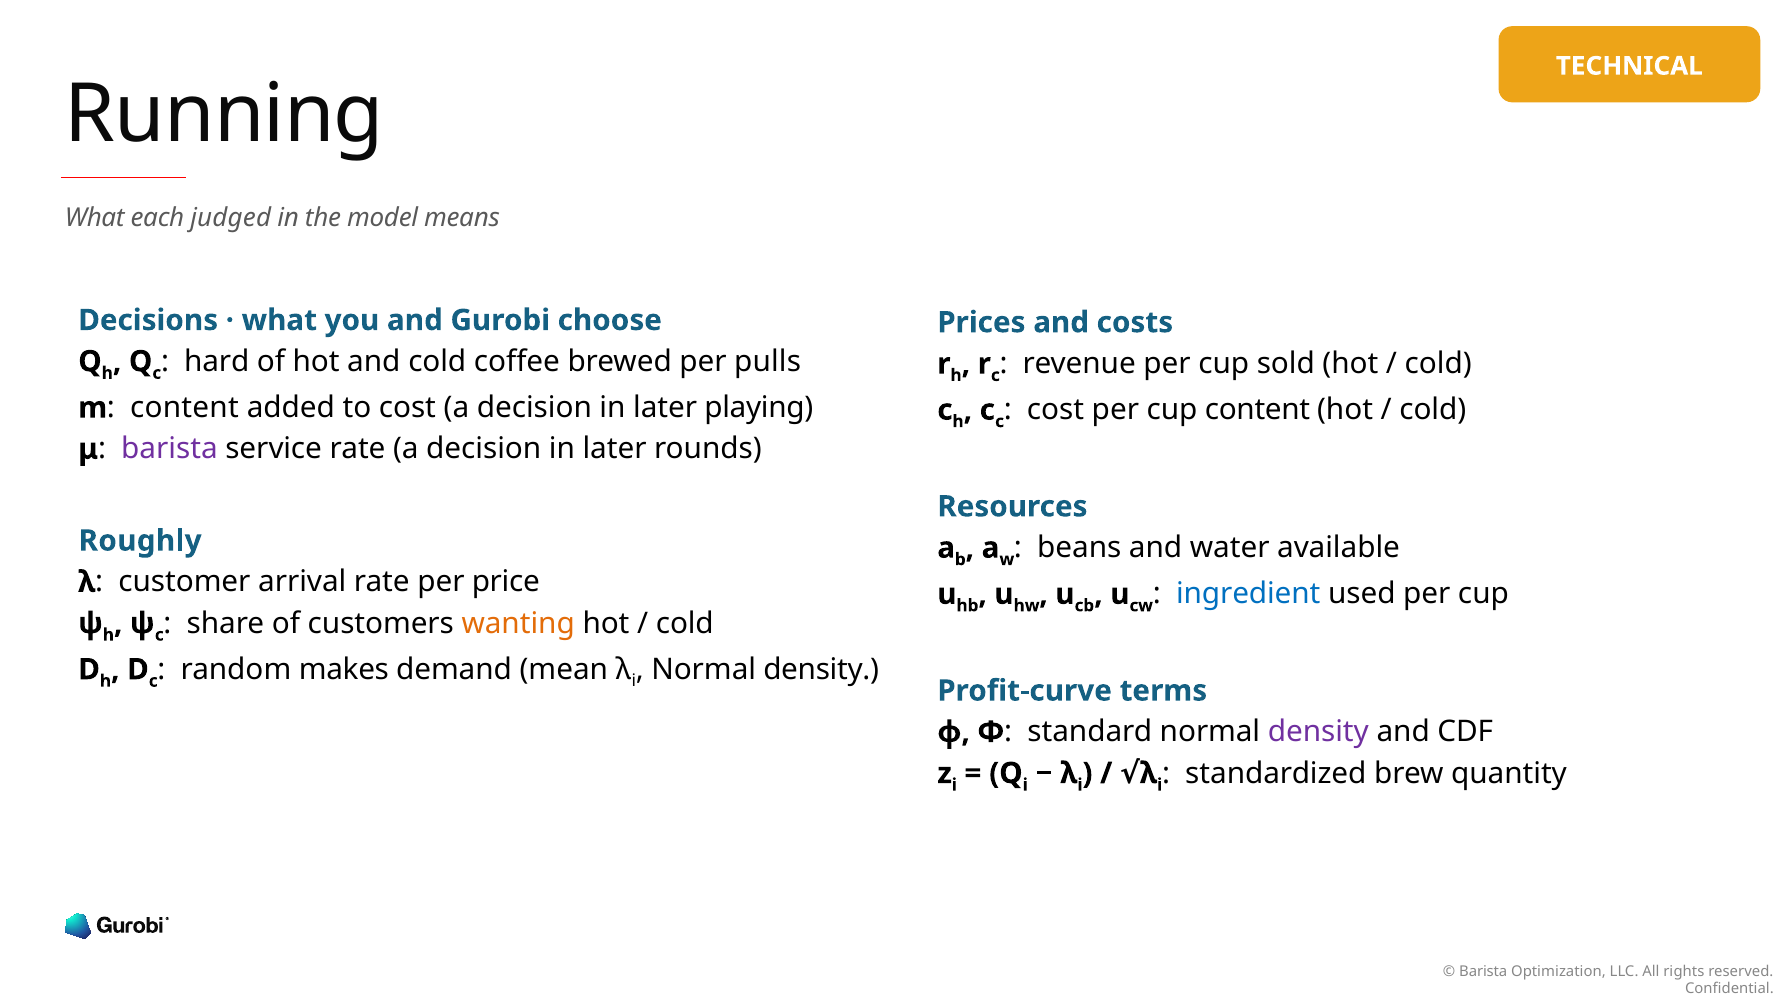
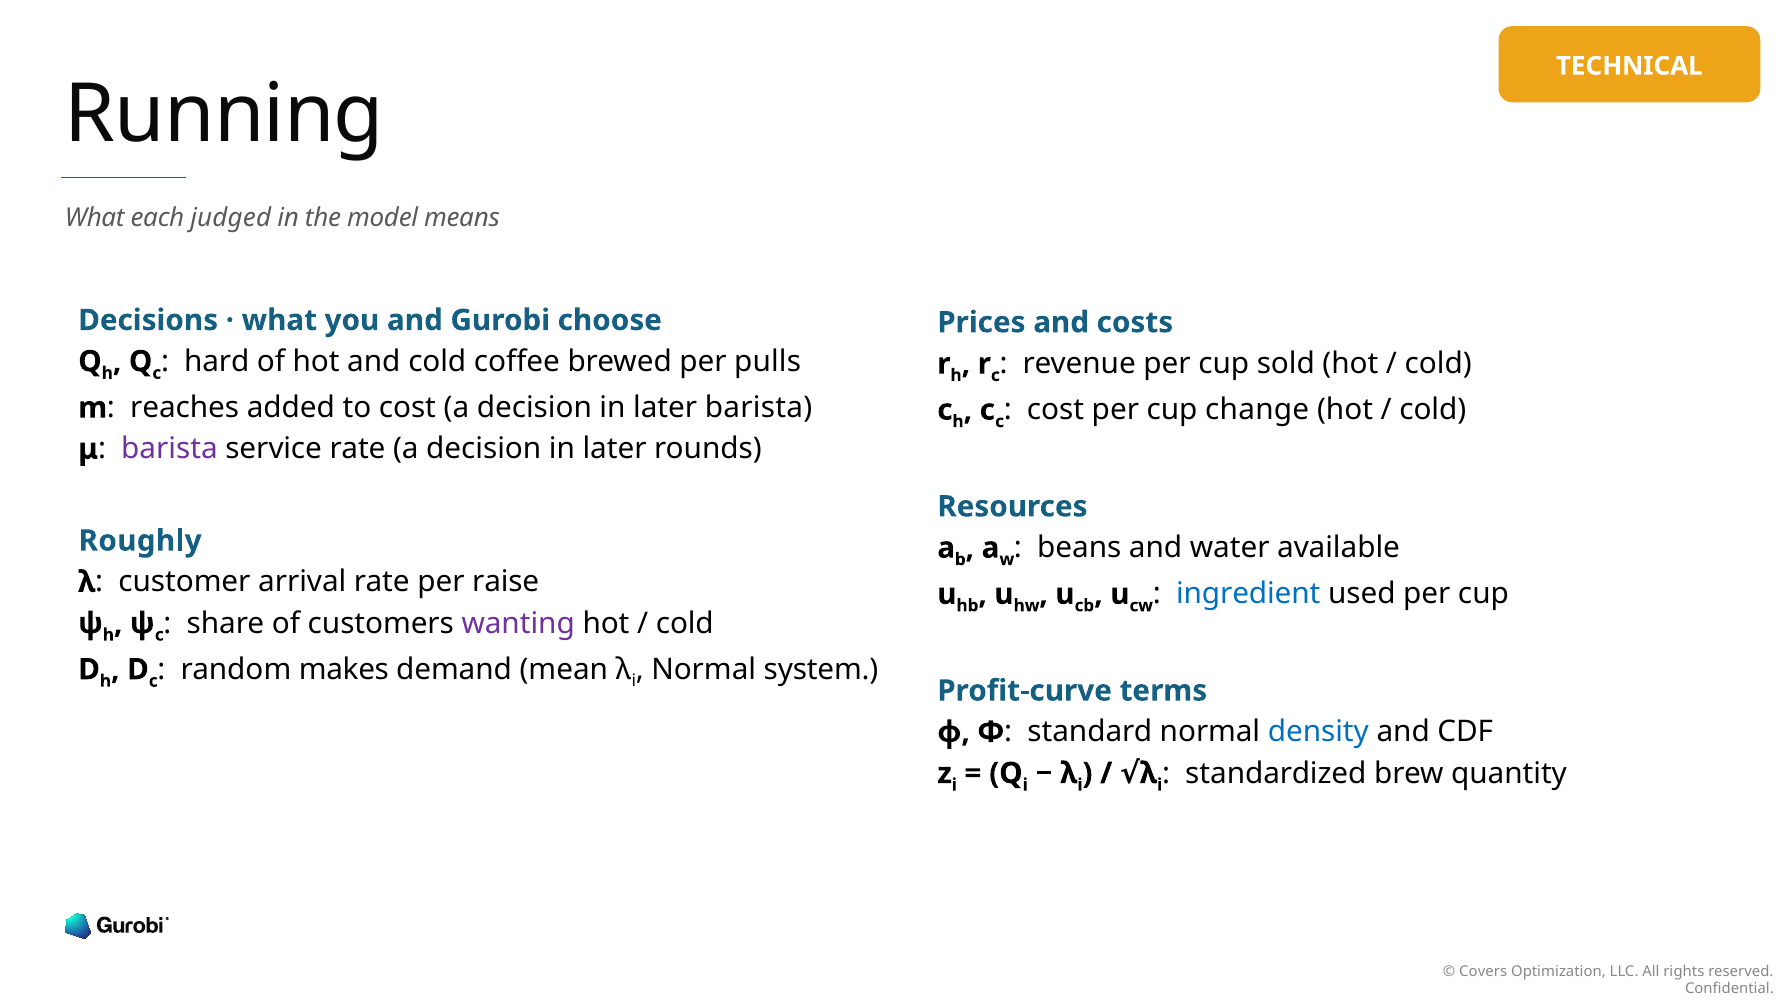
m content: content -> reaches
later playing: playing -> barista
cup content: content -> change
price: price -> raise
wanting colour: orange -> purple
density at (821, 670): density -> system
density at (1318, 732) colour: purple -> blue
Barista at (1483, 971): Barista -> Covers
